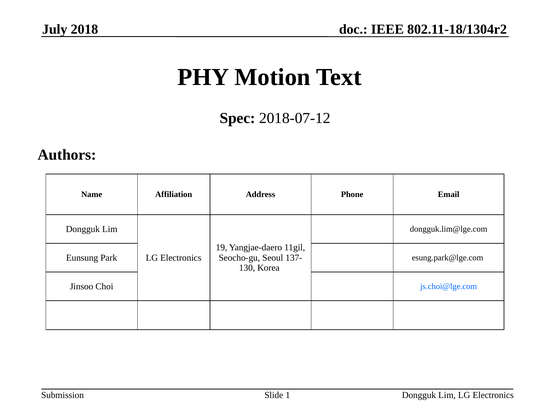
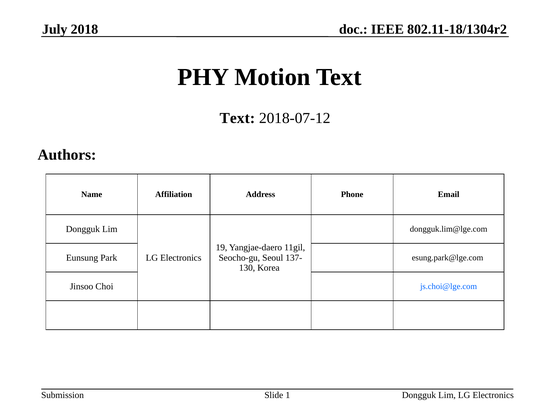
Spec at (237, 118): Spec -> Text
